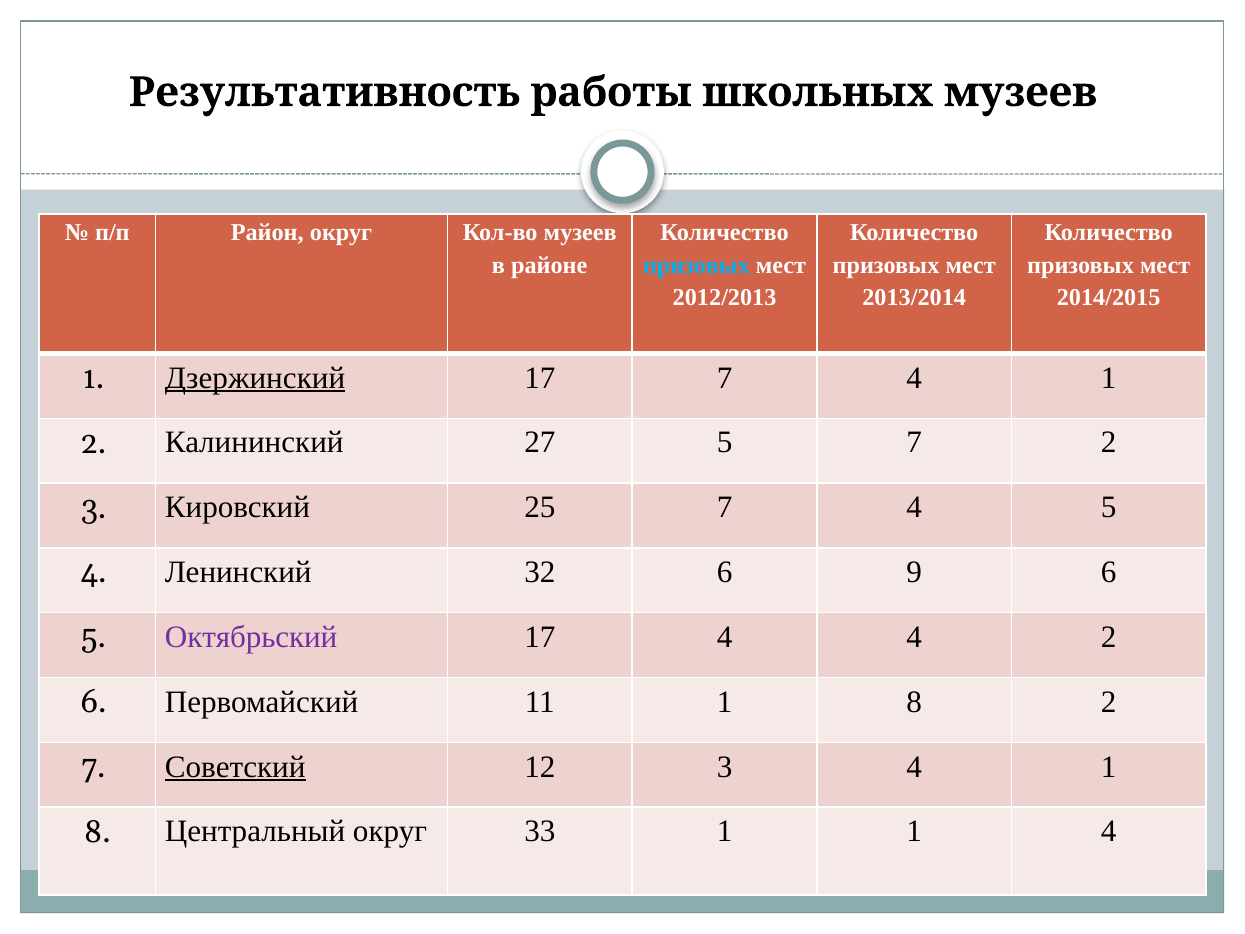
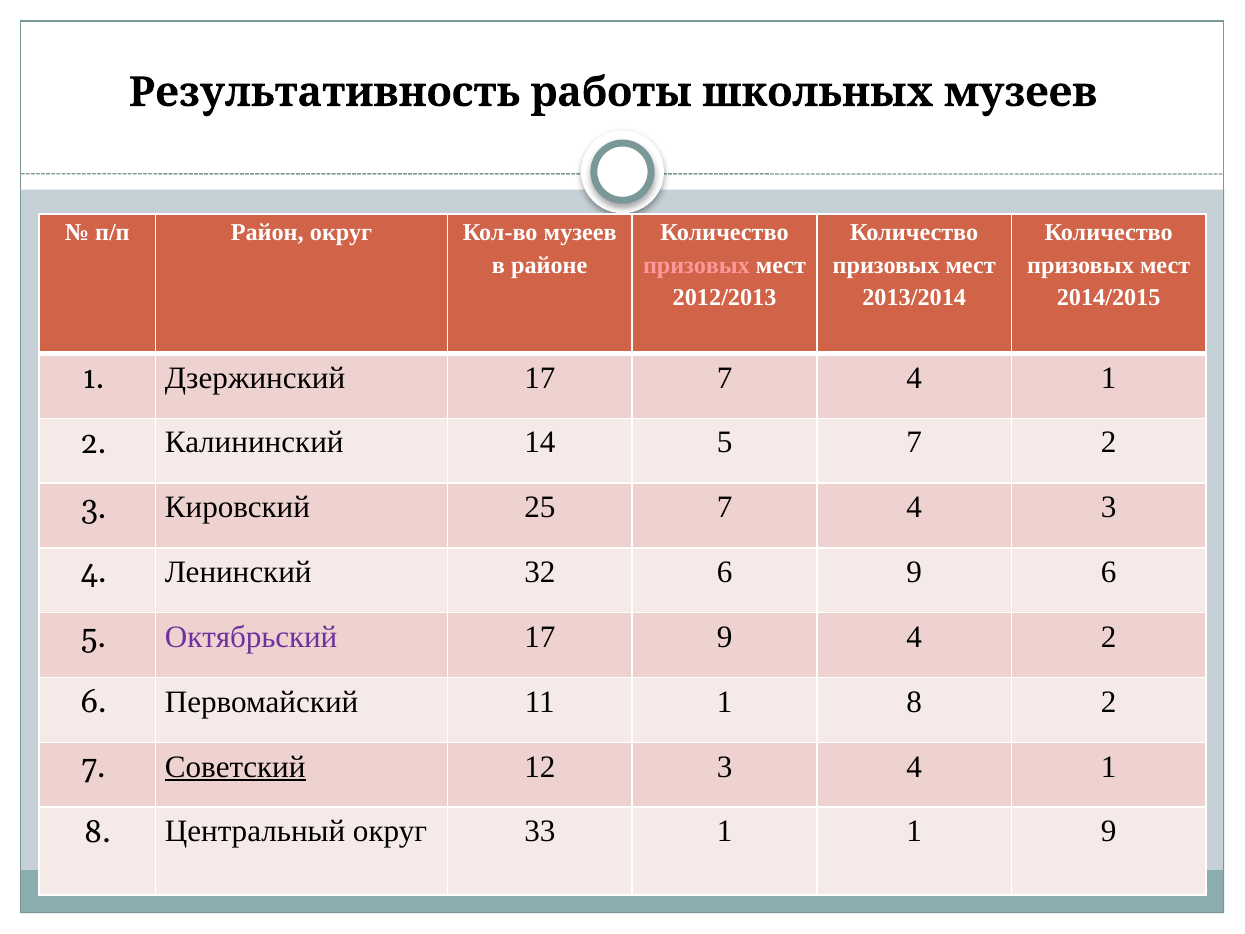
призовых at (696, 265) colour: light blue -> pink
Дзержинский underline: present -> none
27: 27 -> 14
4 5: 5 -> 3
17 4: 4 -> 9
1 4: 4 -> 9
